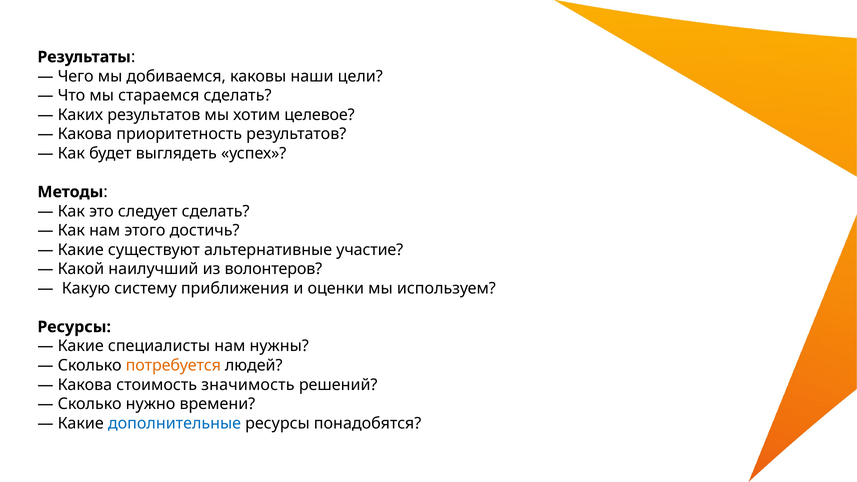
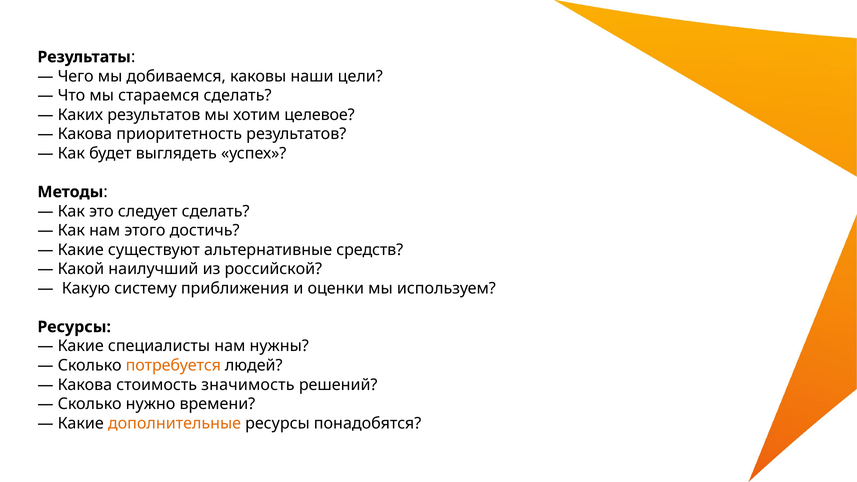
участие: участие -> средств
волонтеров: волонтеров -> российской
дополнительные colour: blue -> orange
